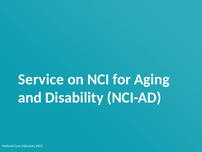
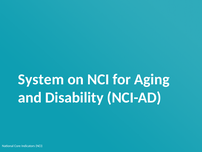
Service: Service -> System
